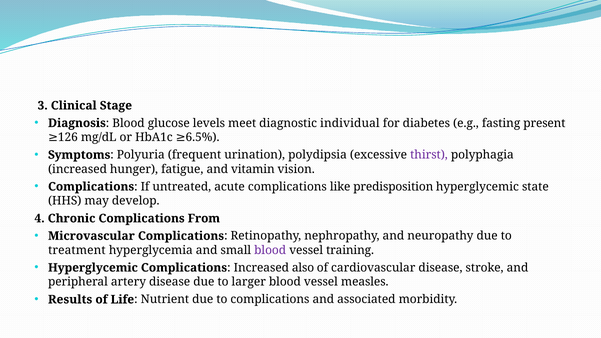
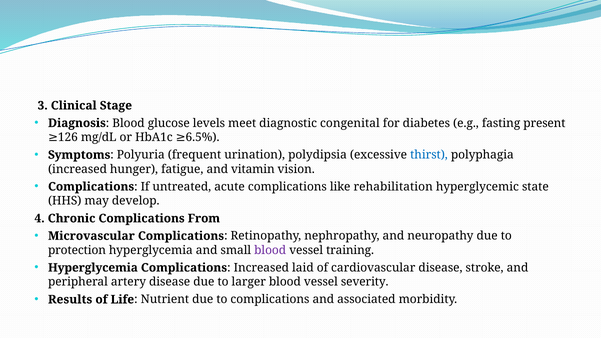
individual: individual -> congenital
thirst colour: purple -> blue
predisposition: predisposition -> rehabilitation
treatment: treatment -> protection
Hyperglycemic at (93, 268): Hyperglycemic -> Hyperglycemia
also: also -> laid
measles: measles -> severity
